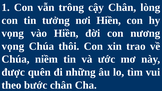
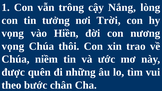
cậy Chân: Chân -> Nắng
nơi Hiền: Hiền -> Trời
